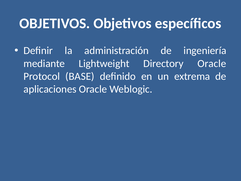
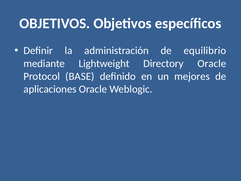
ingeniería: ingeniería -> equilibrio
extrema: extrema -> mejores
